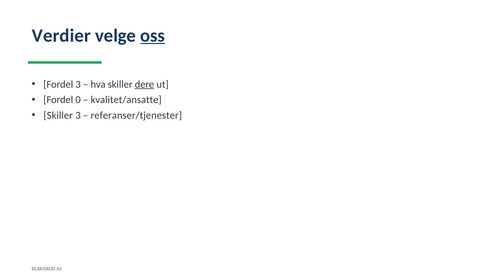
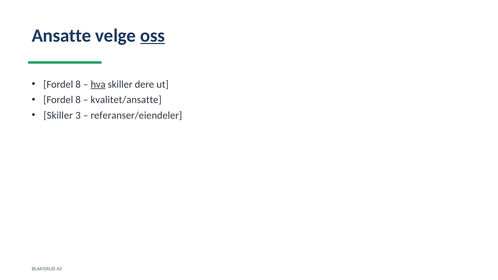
Verdier: Verdier -> Ansatte
3 at (78, 84): 3 -> 8
hva underline: none -> present
dere underline: present -> none
0 at (78, 100): 0 -> 8
referanser/tjenester: referanser/tjenester -> referanser/eiendeler
